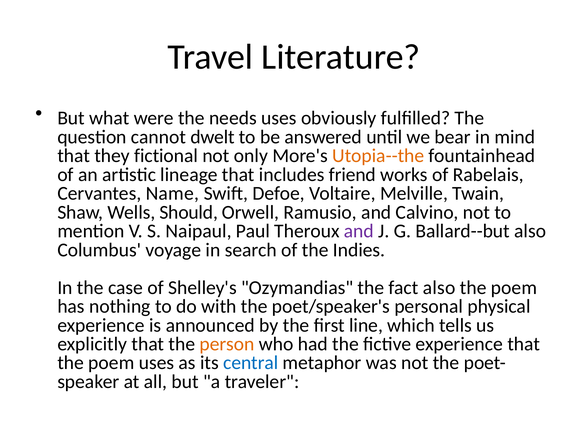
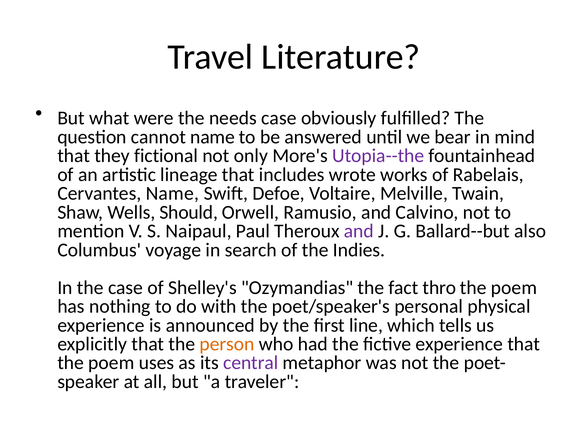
needs uses: uses -> case
cannot dwelt: dwelt -> name
Utopia--the colour: orange -> purple
friend: friend -> wrote
fact also: also -> thro
central colour: blue -> purple
